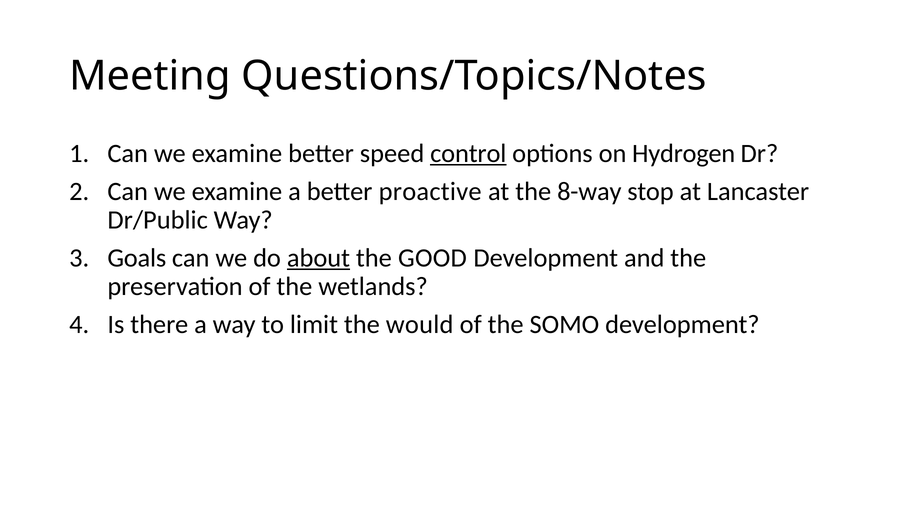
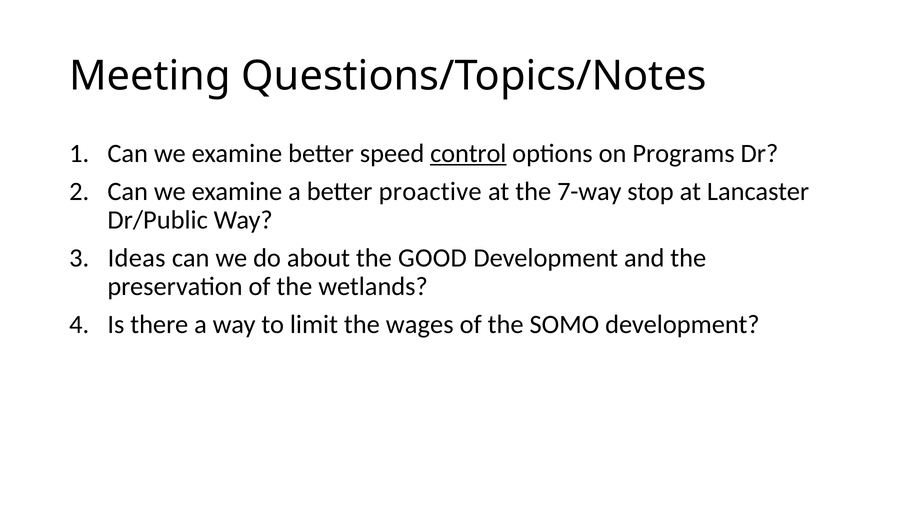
Hydrogen: Hydrogen -> Programs
8-way: 8-way -> 7-way
Goals: Goals -> Ideas
about underline: present -> none
would: would -> wages
